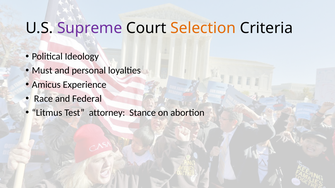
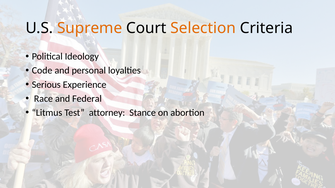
Supreme colour: purple -> orange
Must: Must -> Code
Amicus: Amicus -> Serious
